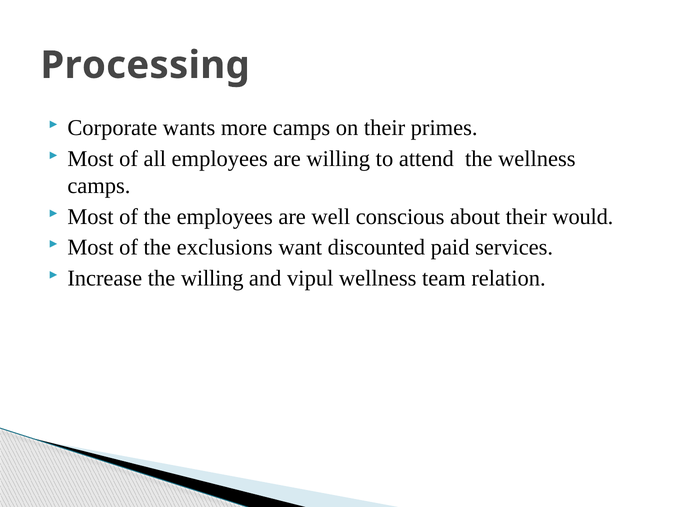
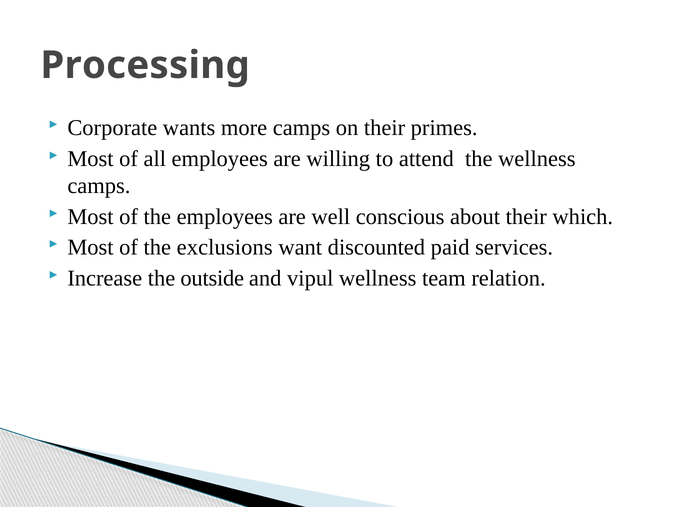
would: would -> which
the willing: willing -> outside
